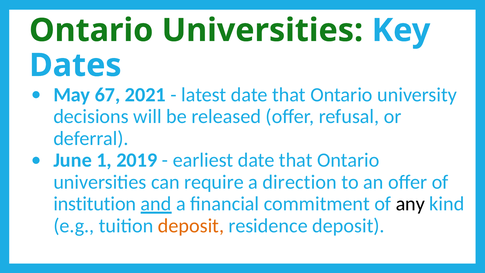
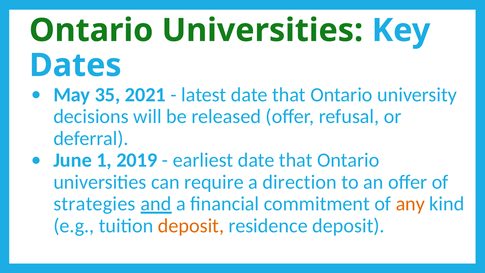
67: 67 -> 35
institution: institution -> strategies
any colour: black -> orange
